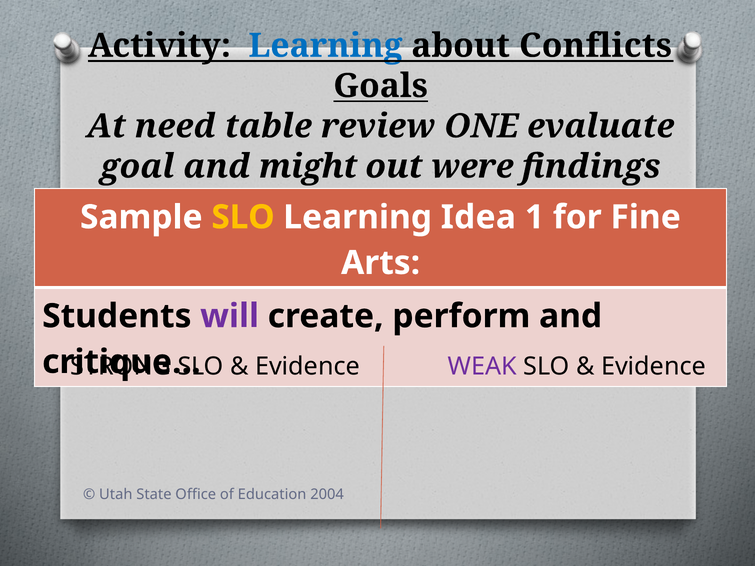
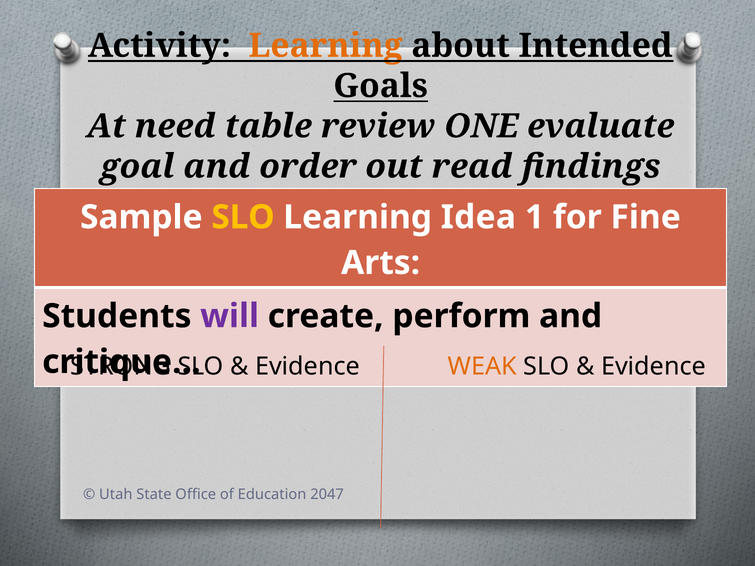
Learning at (326, 46) colour: blue -> orange
Conflicts: Conflicts -> Intended
might: might -> order
were: were -> read
WEAK colour: purple -> orange
2004: 2004 -> 2047
